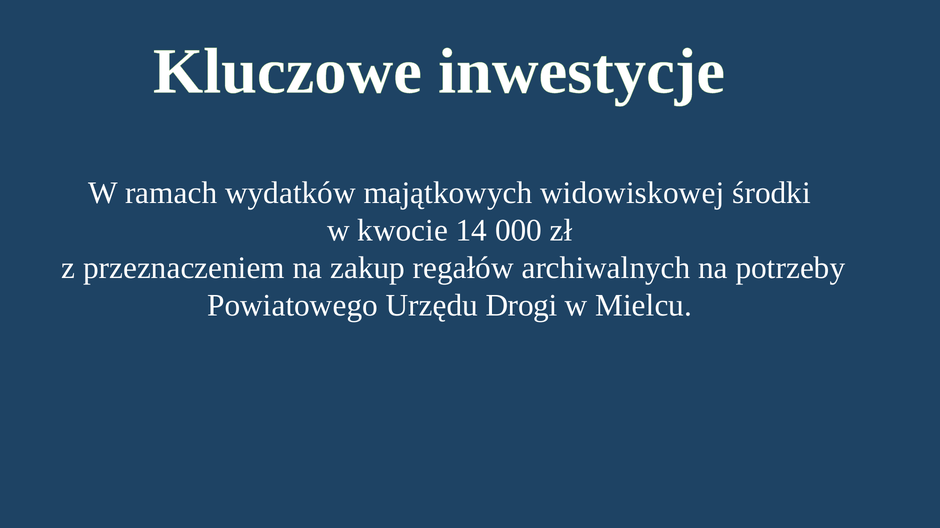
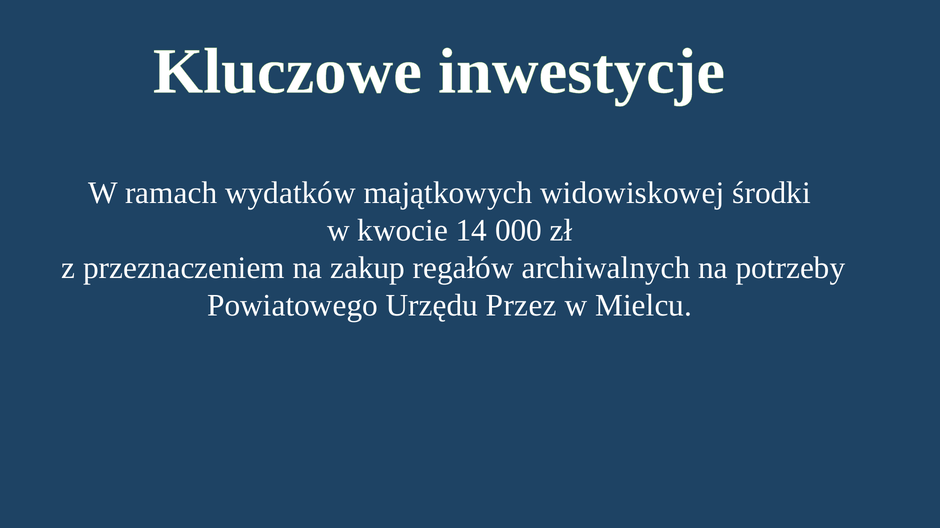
Drogi: Drogi -> Przez
